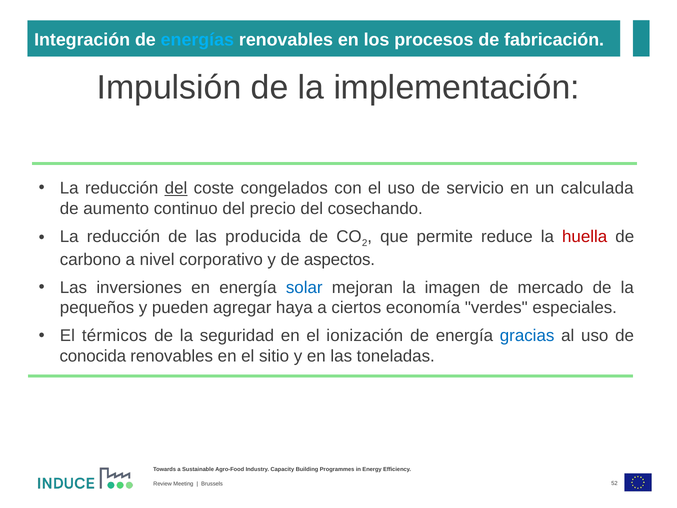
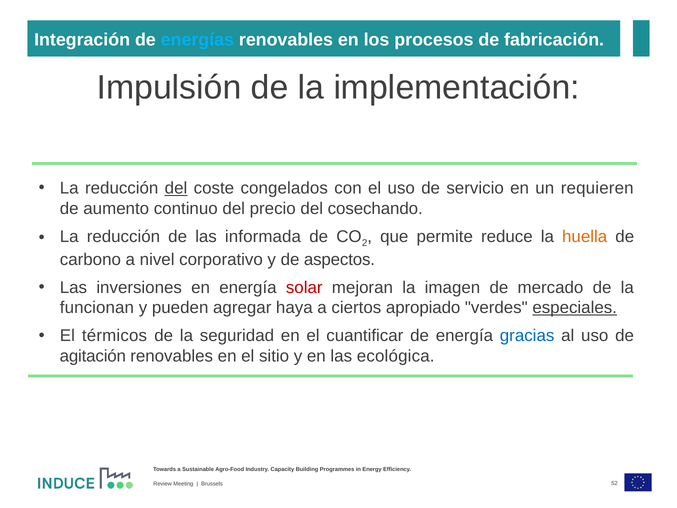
calculada: calculada -> requieren
producida: producida -> informada
huella colour: red -> orange
solar colour: blue -> red
pequeños: pequeños -> funcionan
economía: economía -> apropiado
especiales underline: none -> present
ionización: ionización -> cuantificar
conocida: conocida -> agitación
toneladas: toneladas -> ecológica
